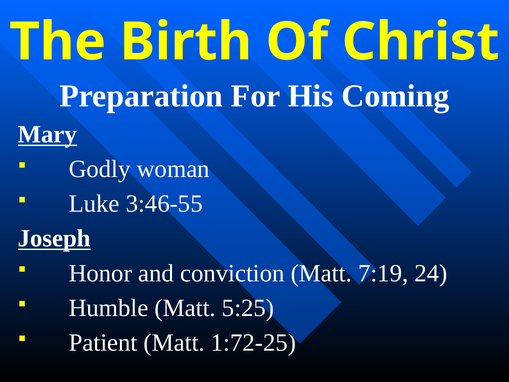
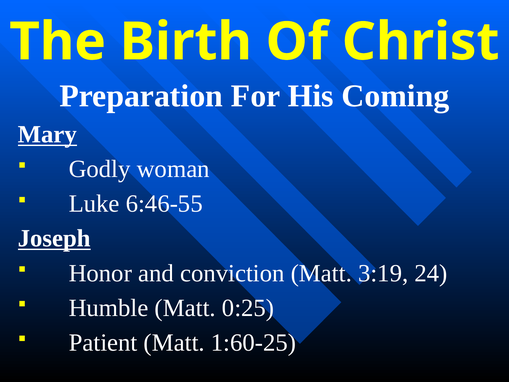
3:46-55: 3:46-55 -> 6:46-55
7:19: 7:19 -> 3:19
5:25: 5:25 -> 0:25
1:72-25: 1:72-25 -> 1:60-25
